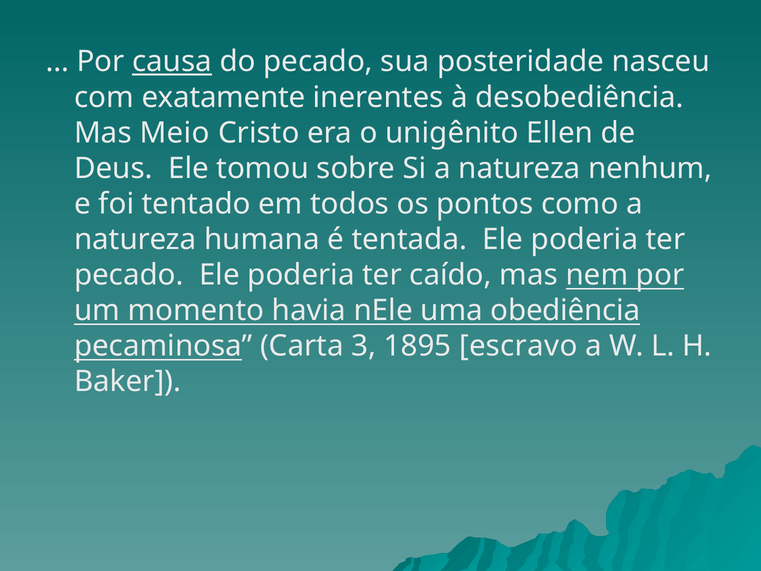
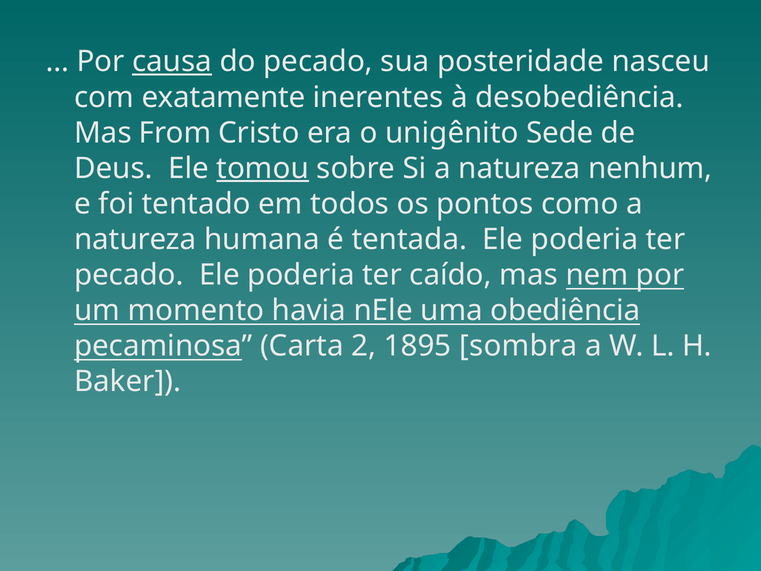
Meio: Meio -> From
Ellen: Ellen -> Sede
tomou underline: none -> present
3: 3 -> 2
escravo: escravo -> sombra
